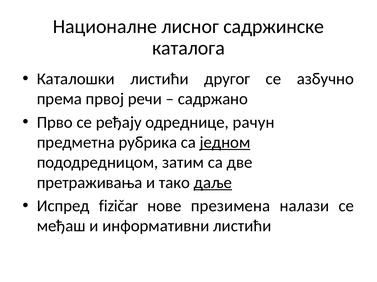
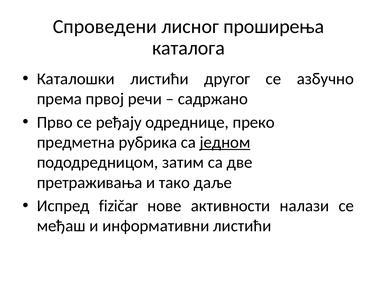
Националне: Националне -> Спроведени
садржинске: садржинске -> проширења
рачун: рачун -> преко
даље underline: present -> none
презимена: презимена -> активности
